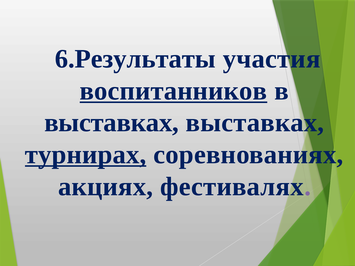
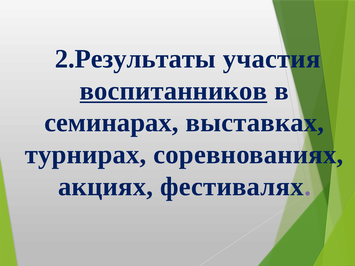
6.Результаты: 6.Результаты -> 2.Результаты
выставках at (112, 123): выставках -> семинарах
турнирах underline: present -> none
